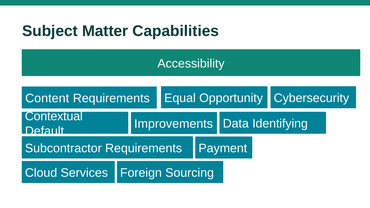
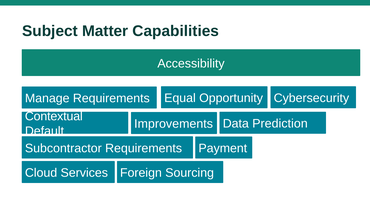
Content: Content -> Manage
Identifying: Identifying -> Prediction
